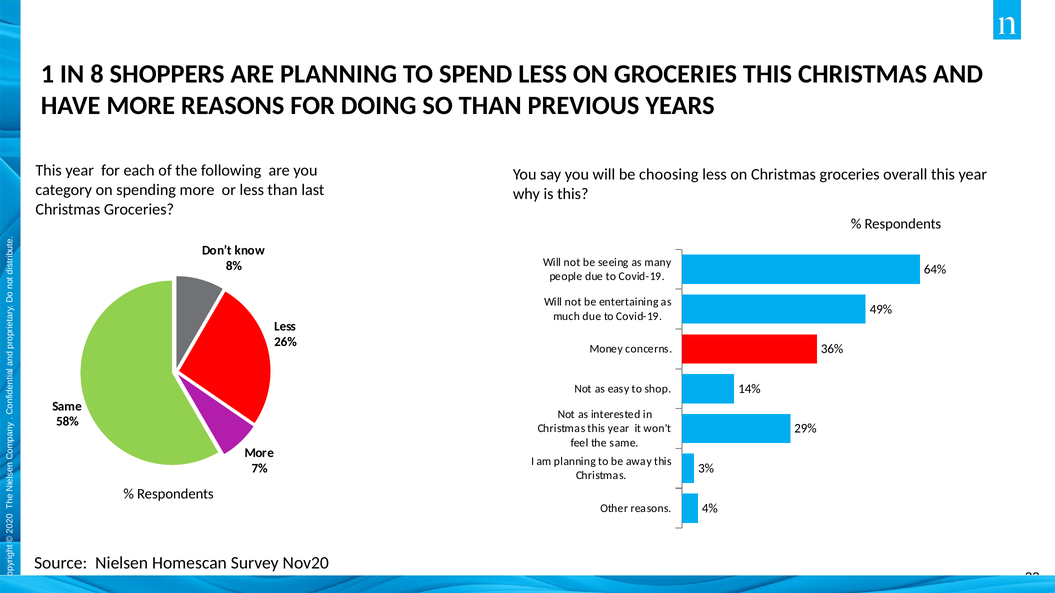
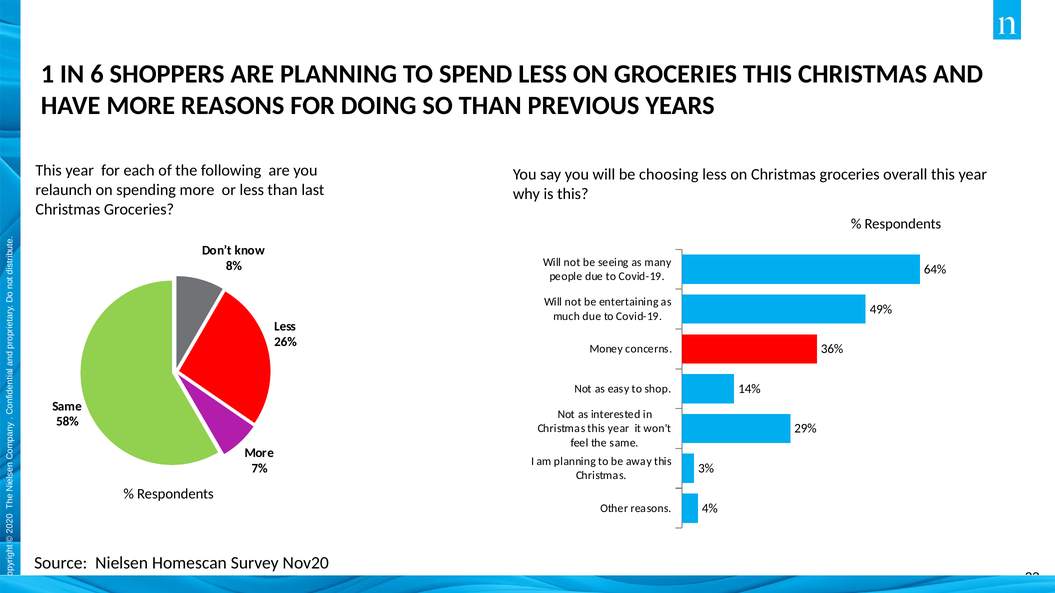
8: 8 -> 6
category: category -> relaunch
